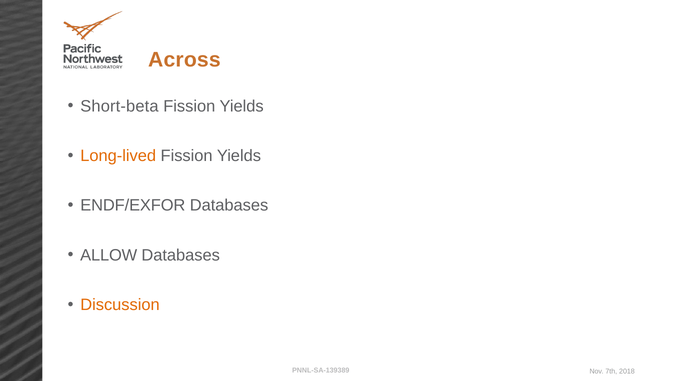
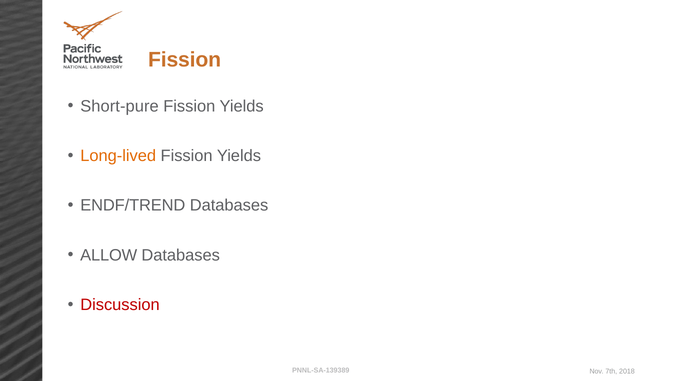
Across at (184, 60): Across -> Fission
Short-beta: Short-beta -> Short-pure
ENDF/EXFOR: ENDF/EXFOR -> ENDF/TREND
Discussion colour: orange -> red
